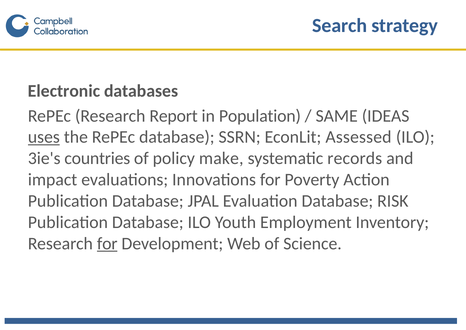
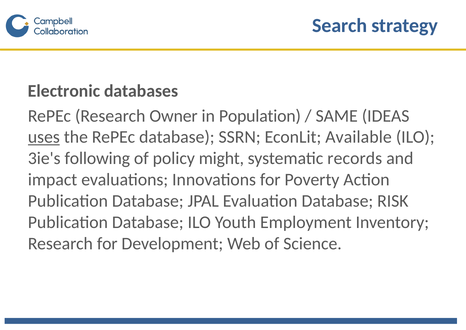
Report: Report -> Owner
Assessed: Assessed -> Available
countries: countries -> following
make: make -> might
for at (107, 243) underline: present -> none
